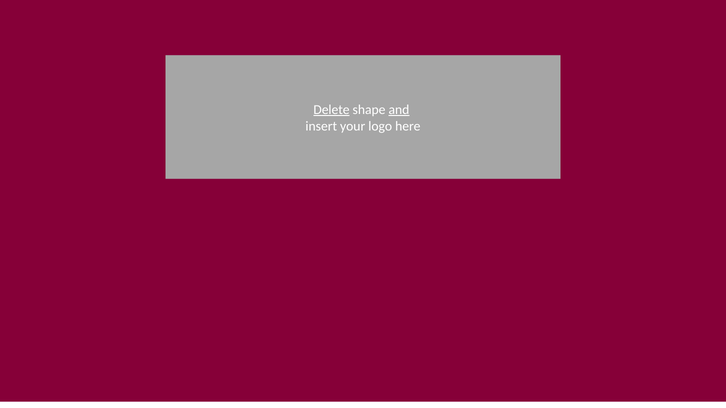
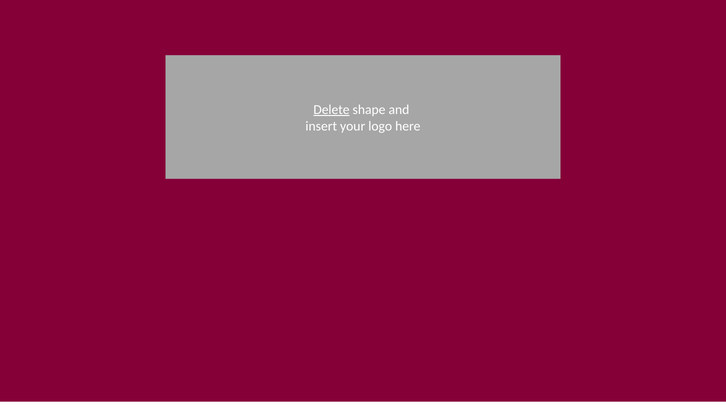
and underline: present -> none
